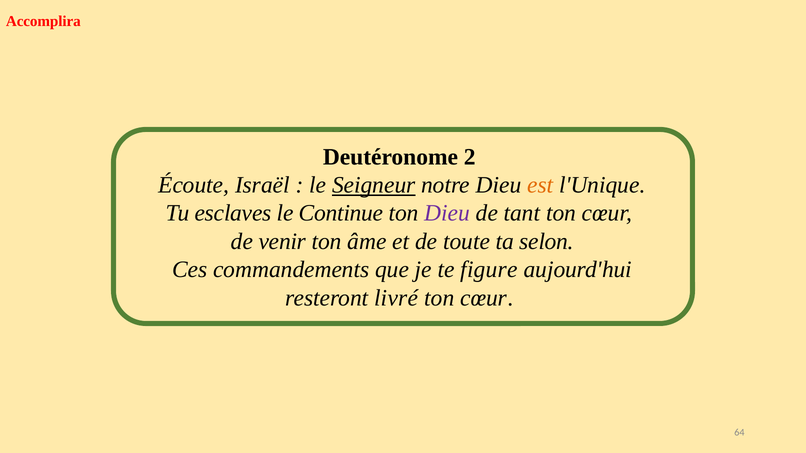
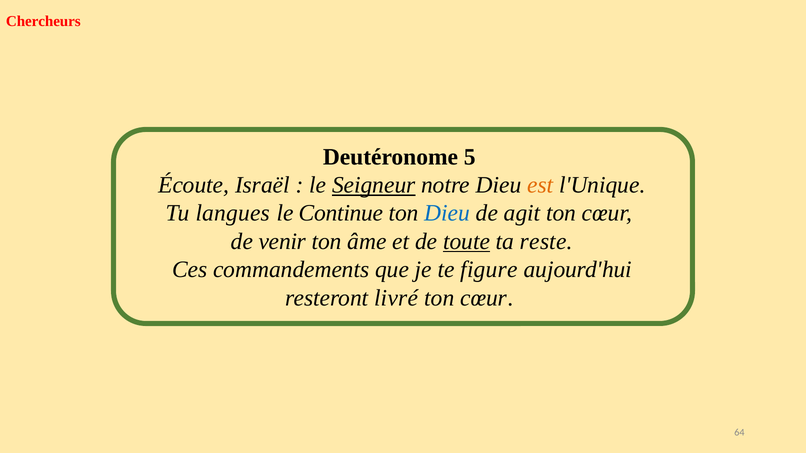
Accomplira: Accomplira -> Chercheurs
2: 2 -> 5
esclaves: esclaves -> langues
Dieu at (447, 213) colour: purple -> blue
tant: tant -> agit
toute underline: none -> present
selon: selon -> reste
